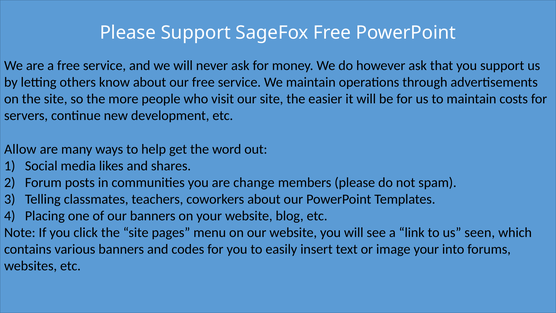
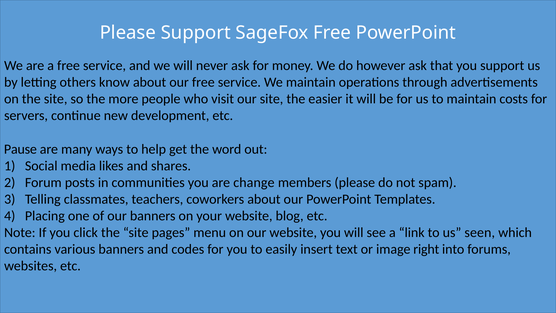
Allow: Allow -> Pause
image your: your -> right
